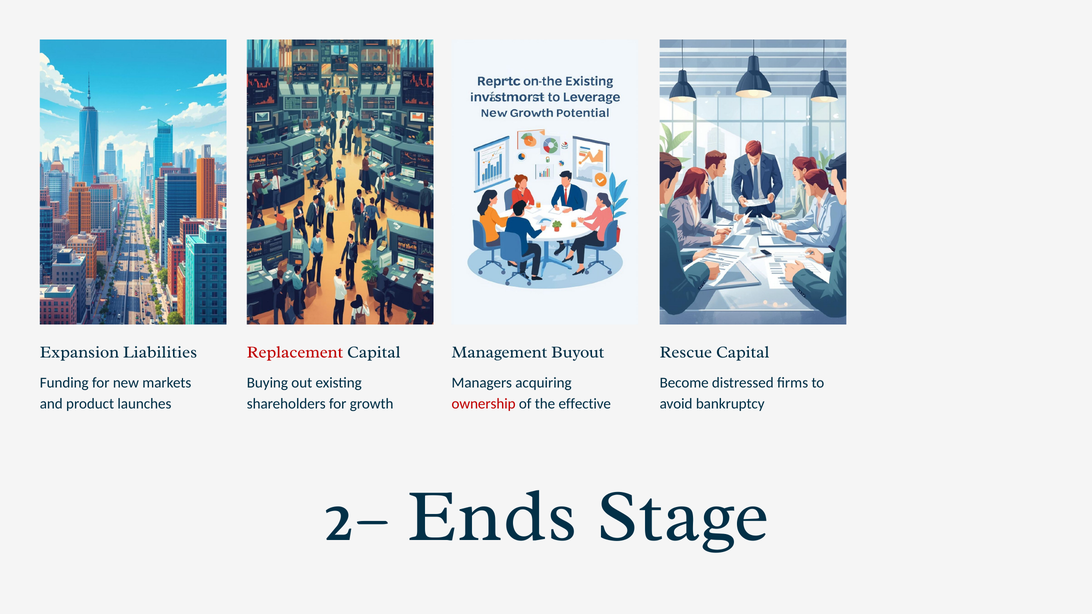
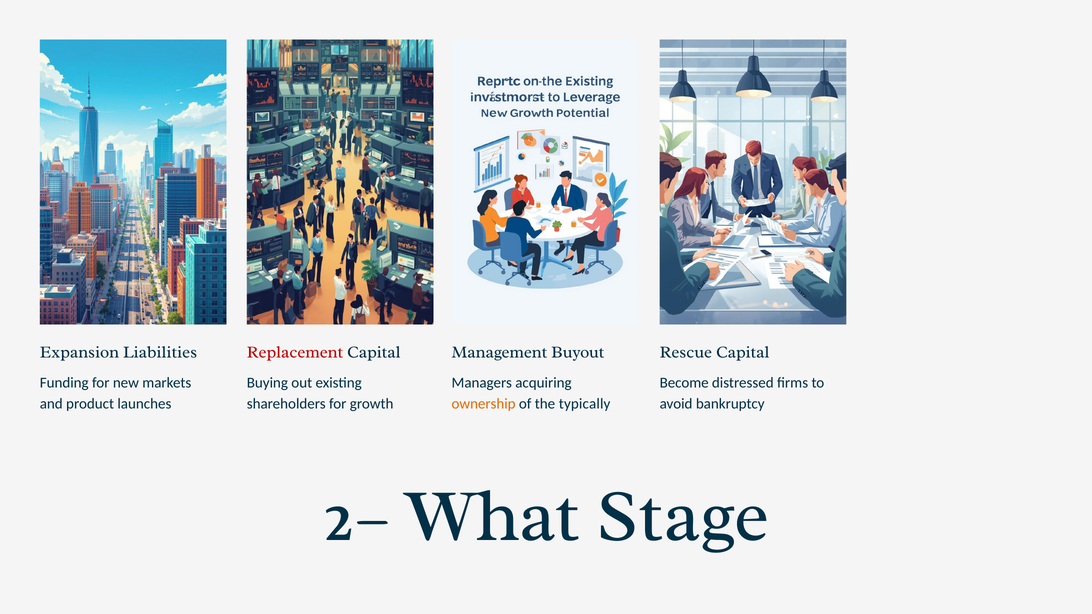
ownership colour: red -> orange
effective: effective -> typically
Ends: Ends -> What
